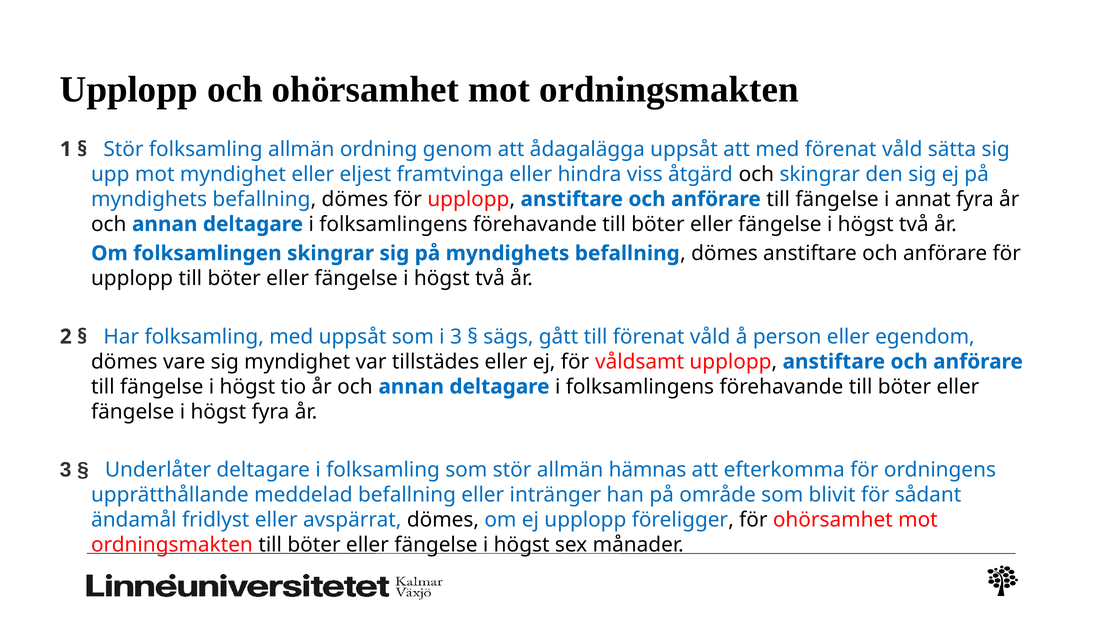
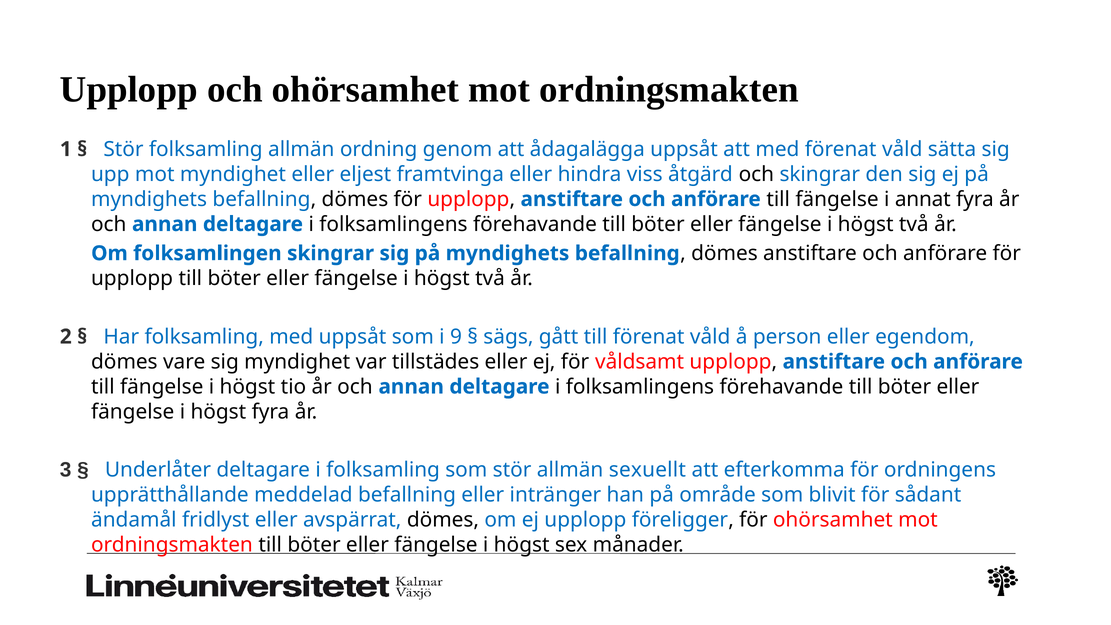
i 3: 3 -> 9
hämnas: hämnas -> sexuellt
